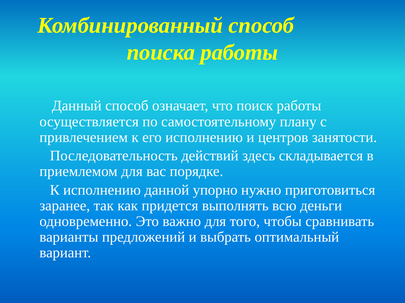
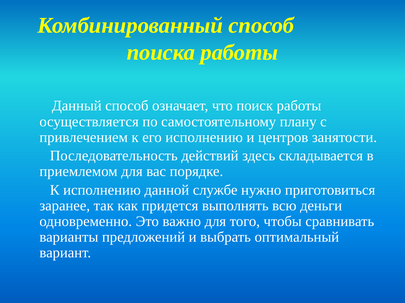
упорно: упорно -> службе
